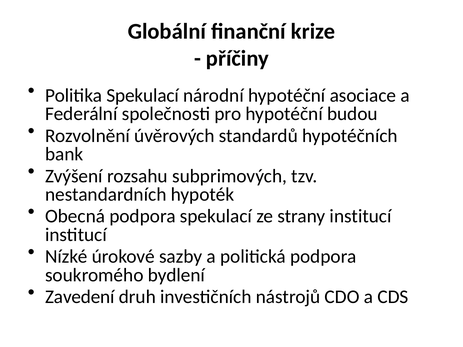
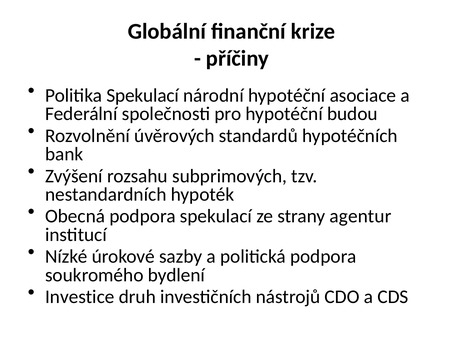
strany institucí: institucí -> agentur
Zavedení: Zavedení -> Investice
